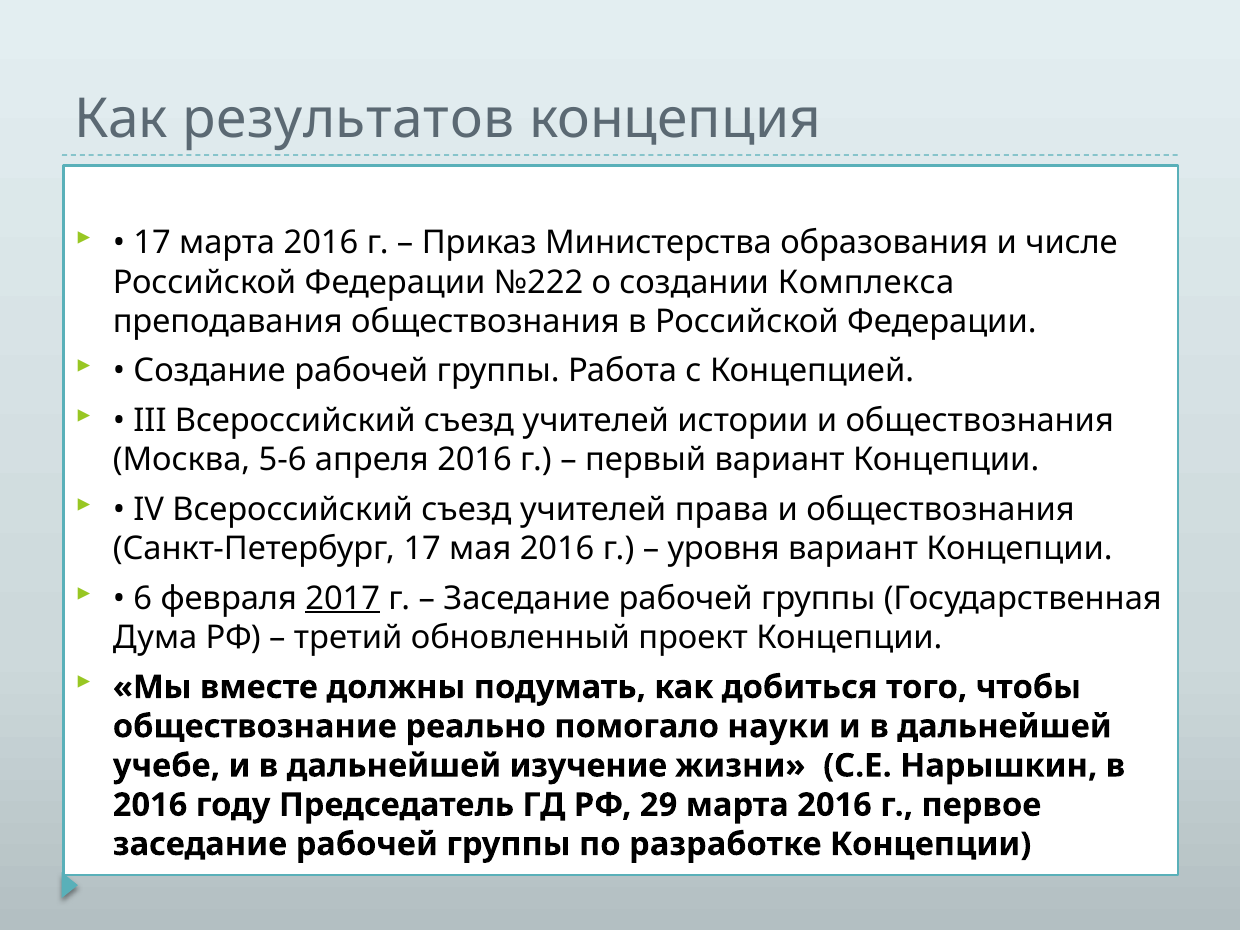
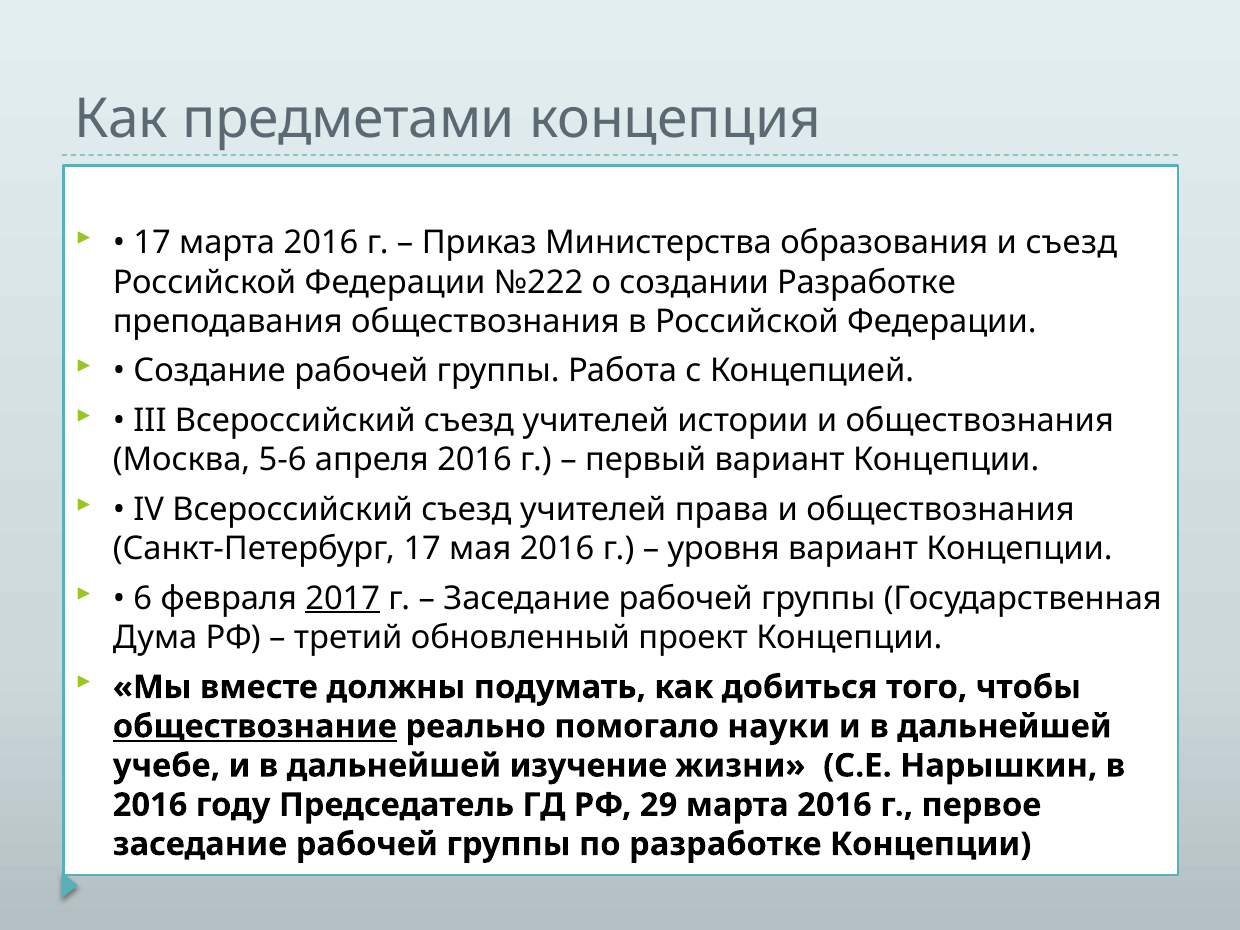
результатов: результатов -> предметами
и числе: числе -> съезд
создании Комплекса: Комплекса -> Разработке
обществознание underline: none -> present
